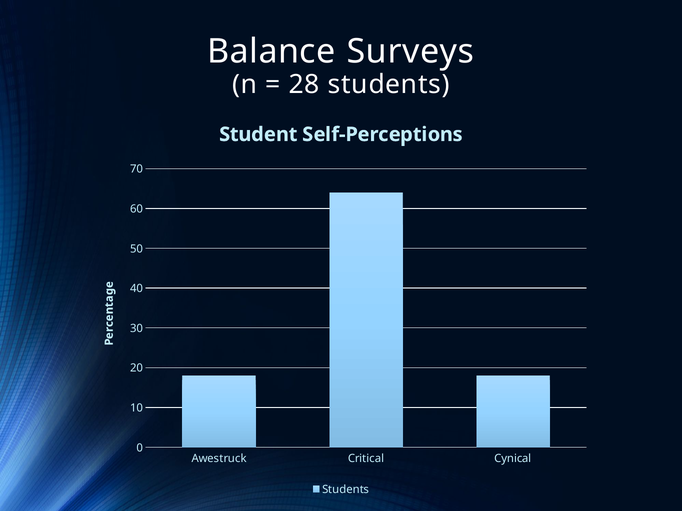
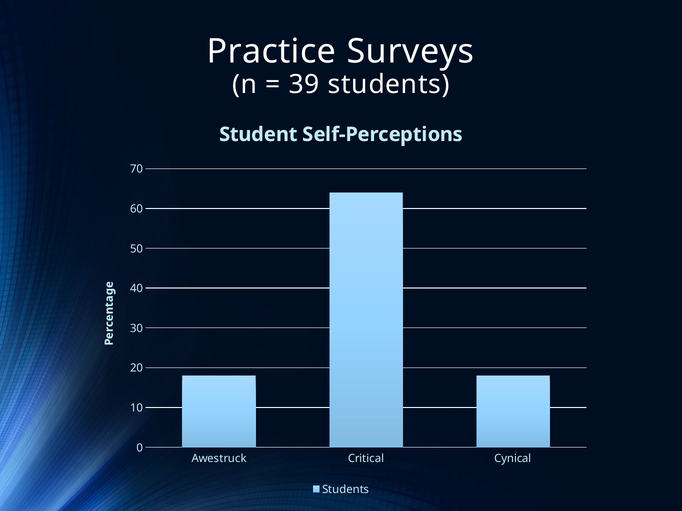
Balance: Balance -> Practice
28: 28 -> 39
